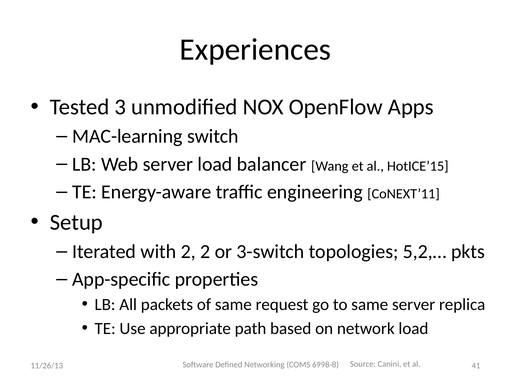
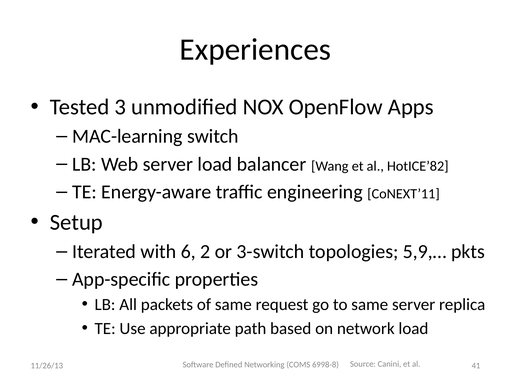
HotICE’15: HotICE’15 -> HotICE’82
with 2: 2 -> 6
5,2,…: 5,2,… -> 5,9,…
